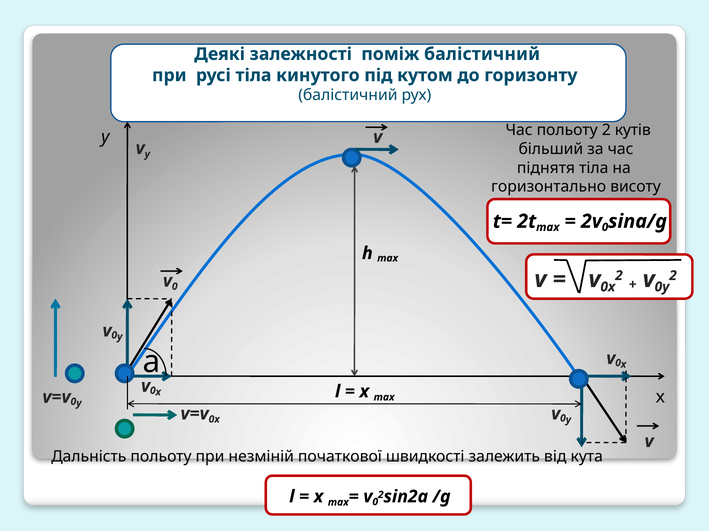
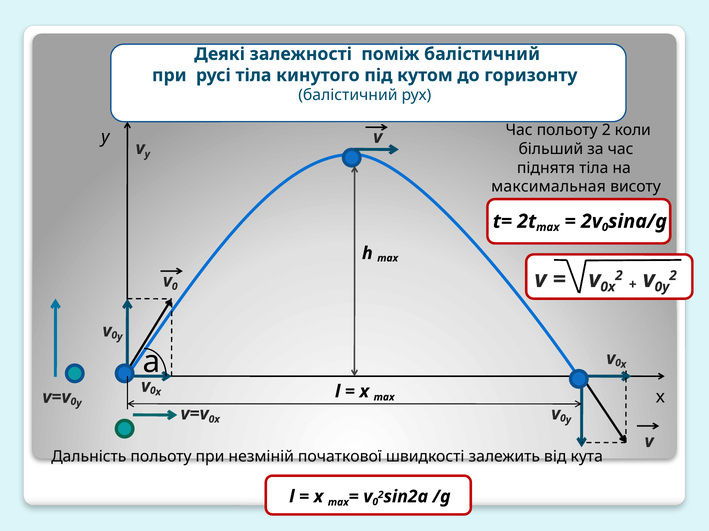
кутів: кутів -> коли
горизонтально: горизонтально -> максимальная
